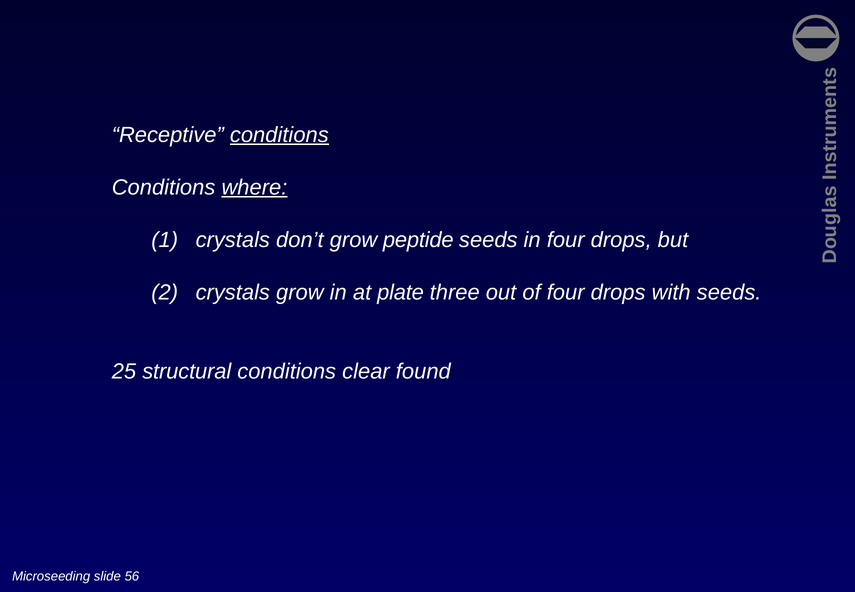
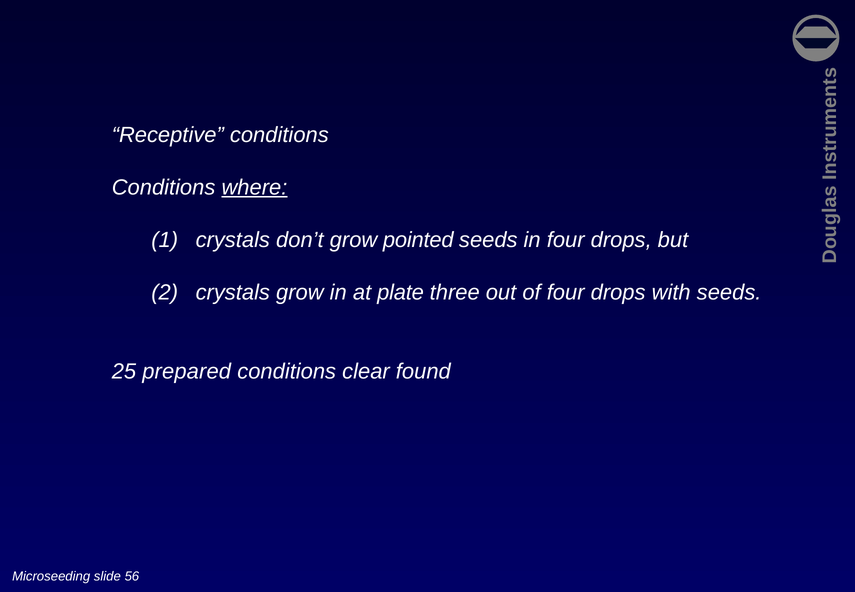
conditions at (279, 135) underline: present -> none
peptide: peptide -> pointed
structural: structural -> prepared
